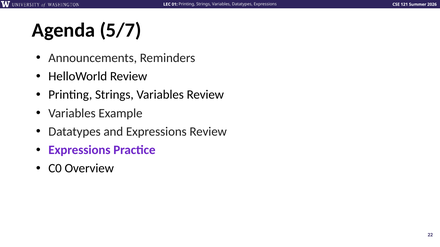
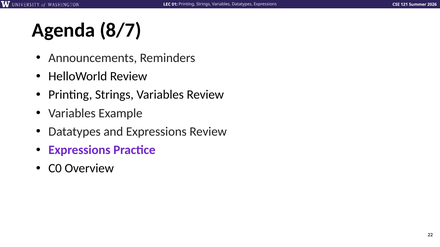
5/7: 5/7 -> 8/7
